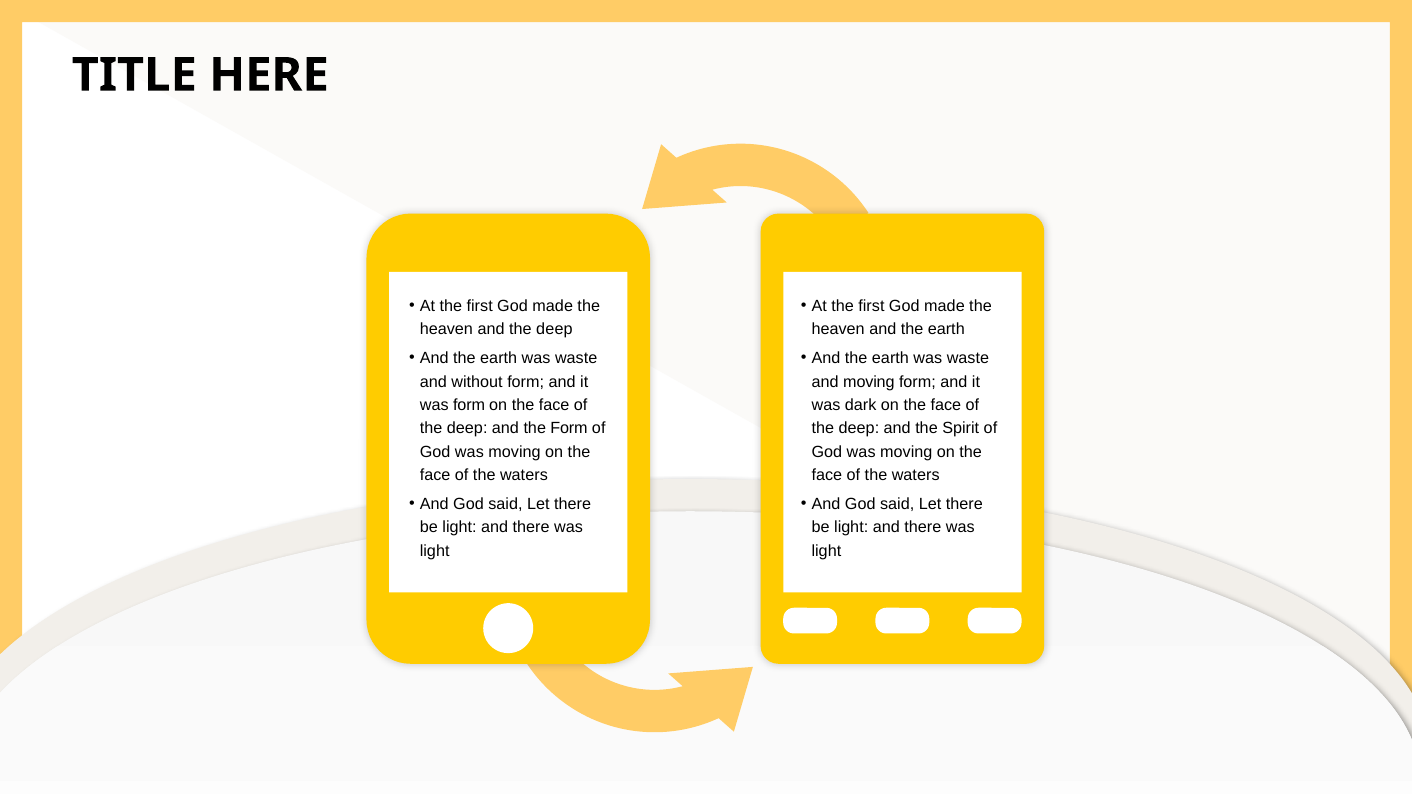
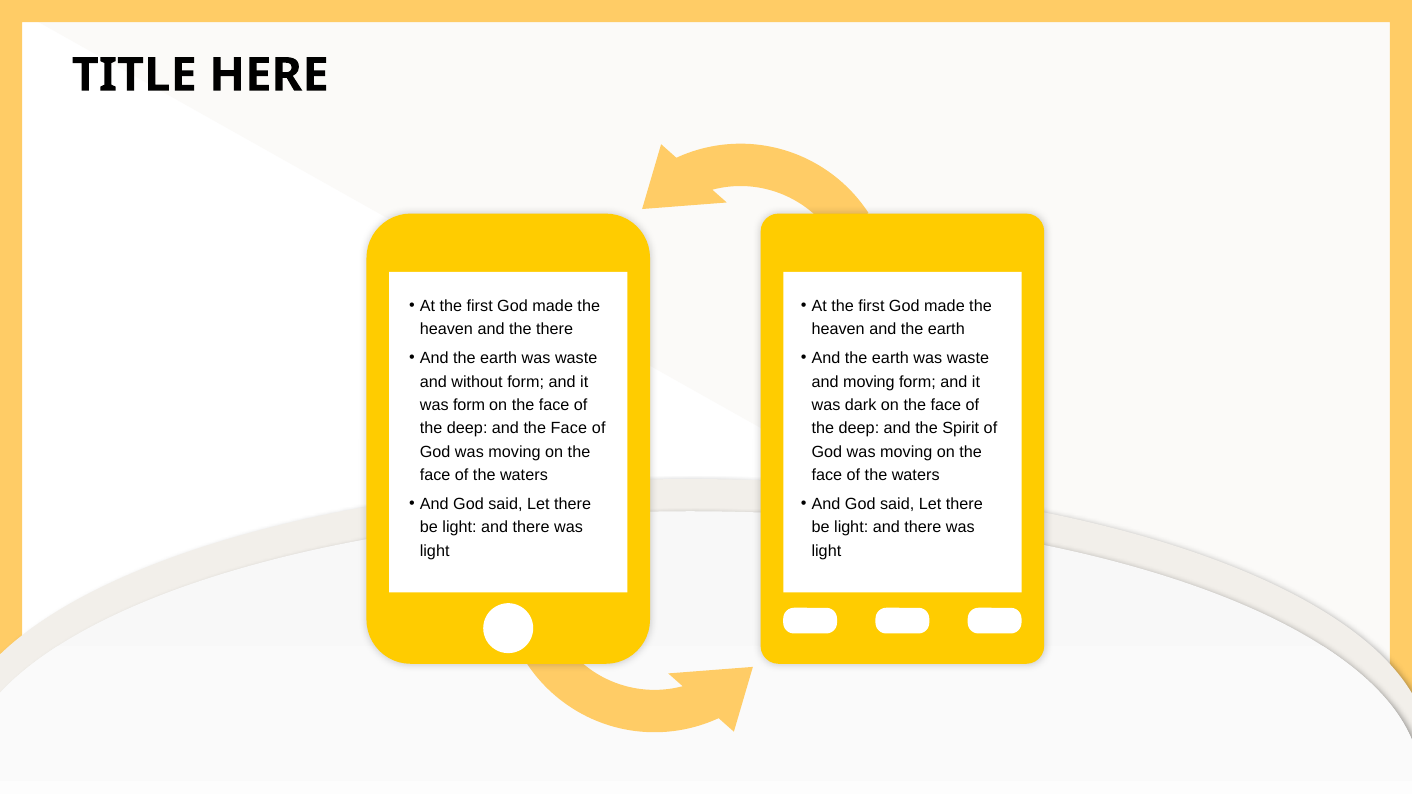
and the deep: deep -> there
and the Form: Form -> Face
